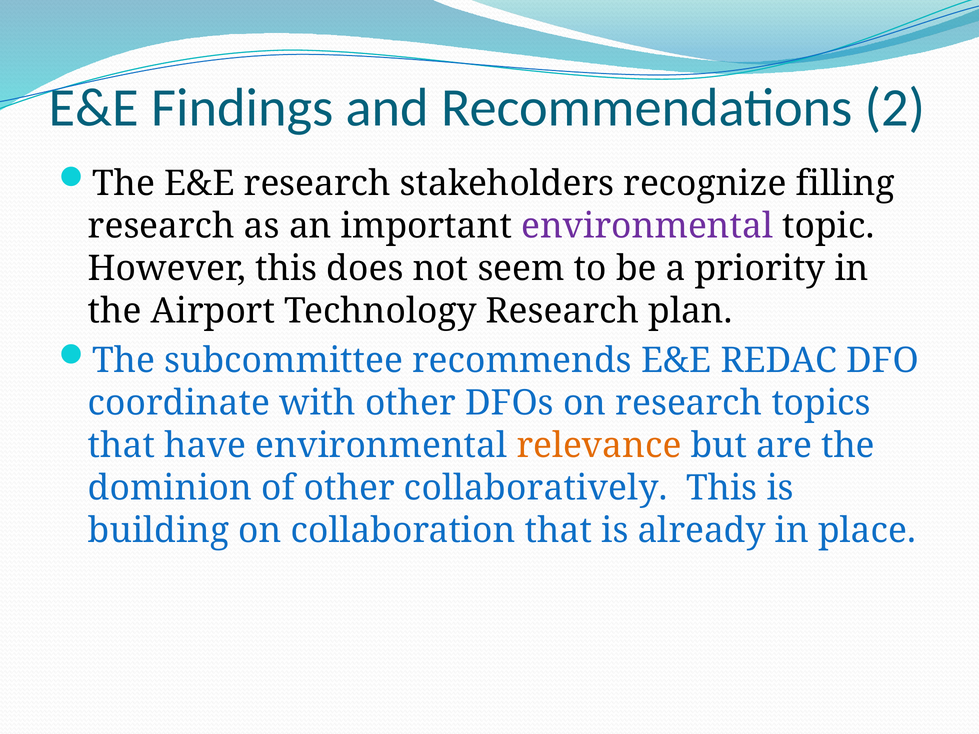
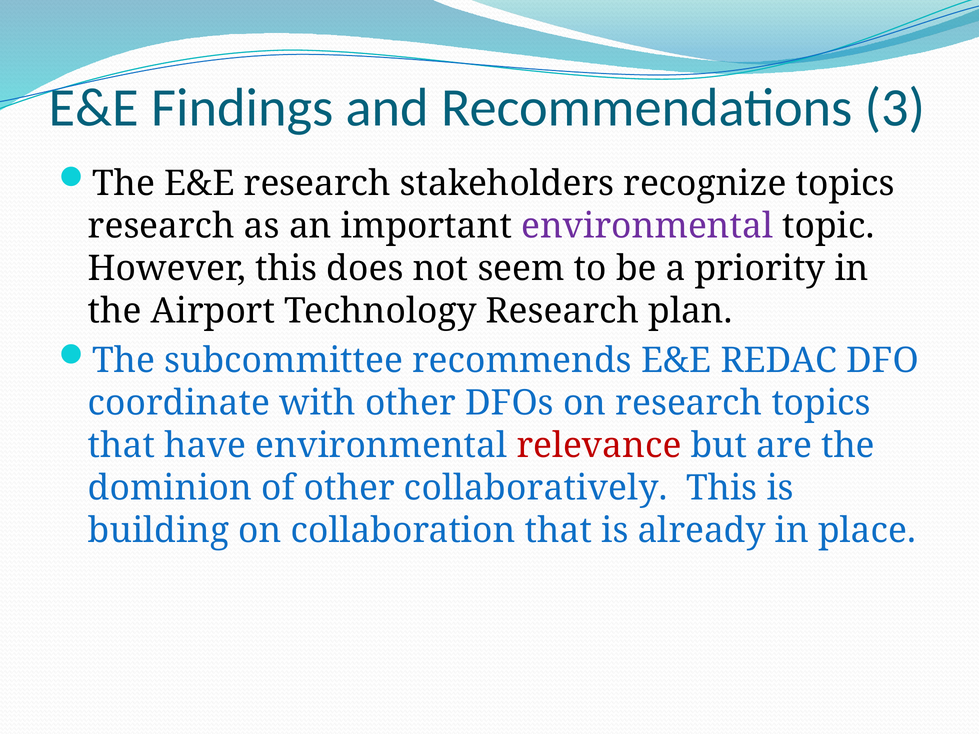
2: 2 -> 3
recognize filling: filling -> topics
relevance colour: orange -> red
